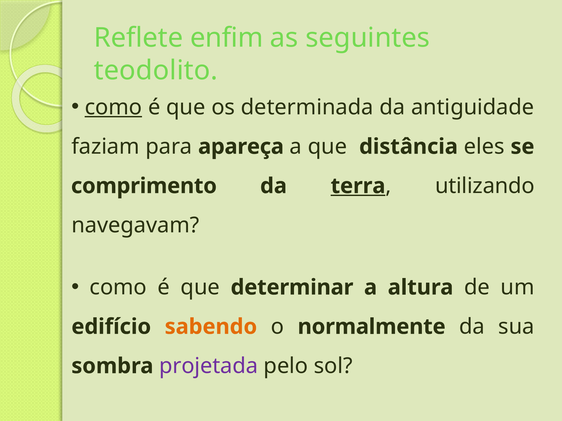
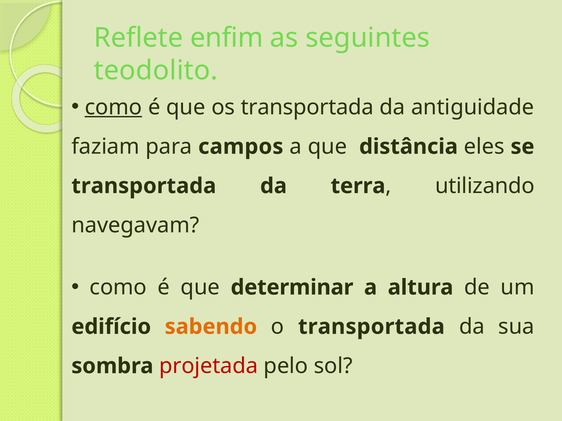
os determinada: determinada -> transportada
apareça: apareça -> campos
comprimento at (144, 186): comprimento -> transportada
terra underline: present -> none
o normalmente: normalmente -> transportada
projetada colour: purple -> red
